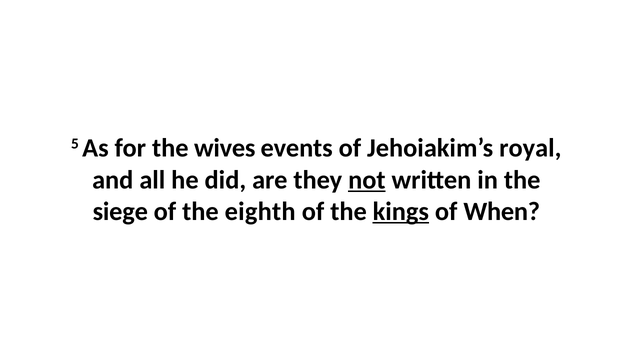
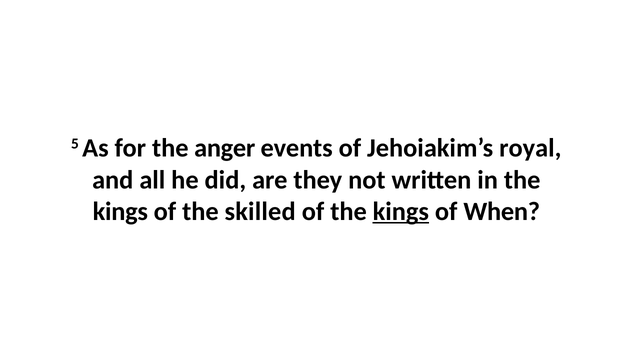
wives: wives -> anger
not underline: present -> none
siege at (120, 212): siege -> kings
eighth: eighth -> skilled
